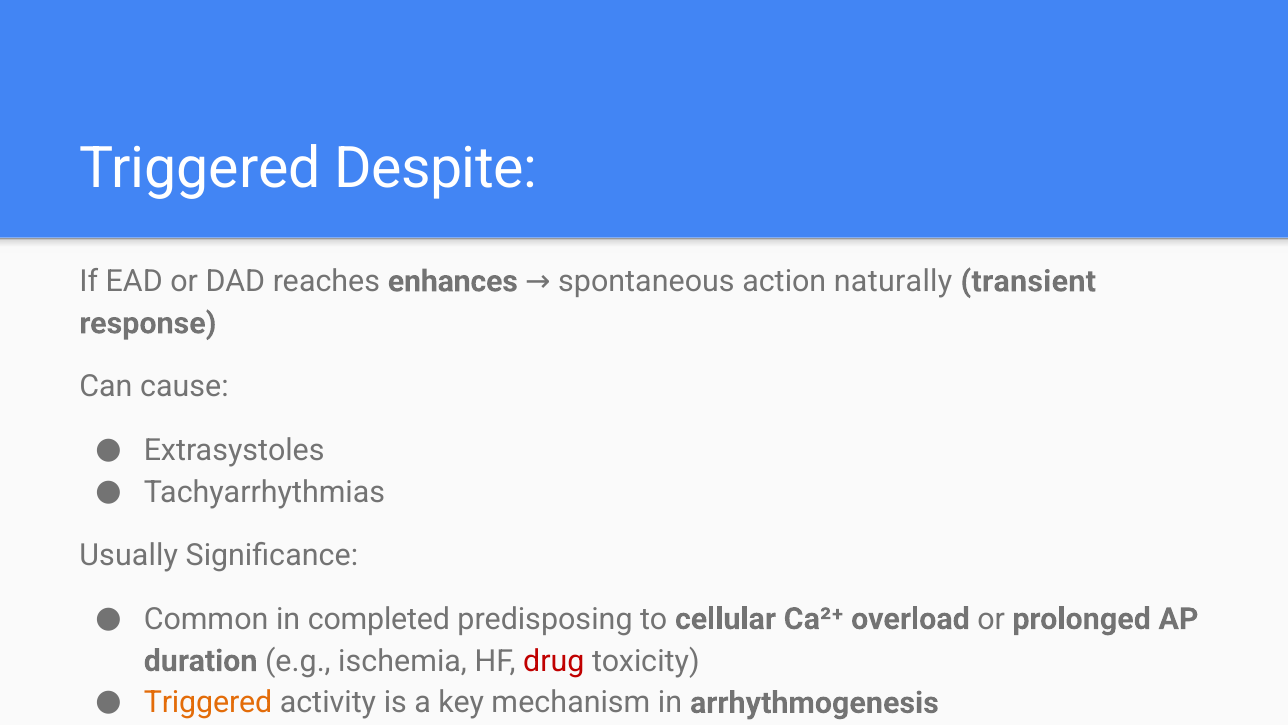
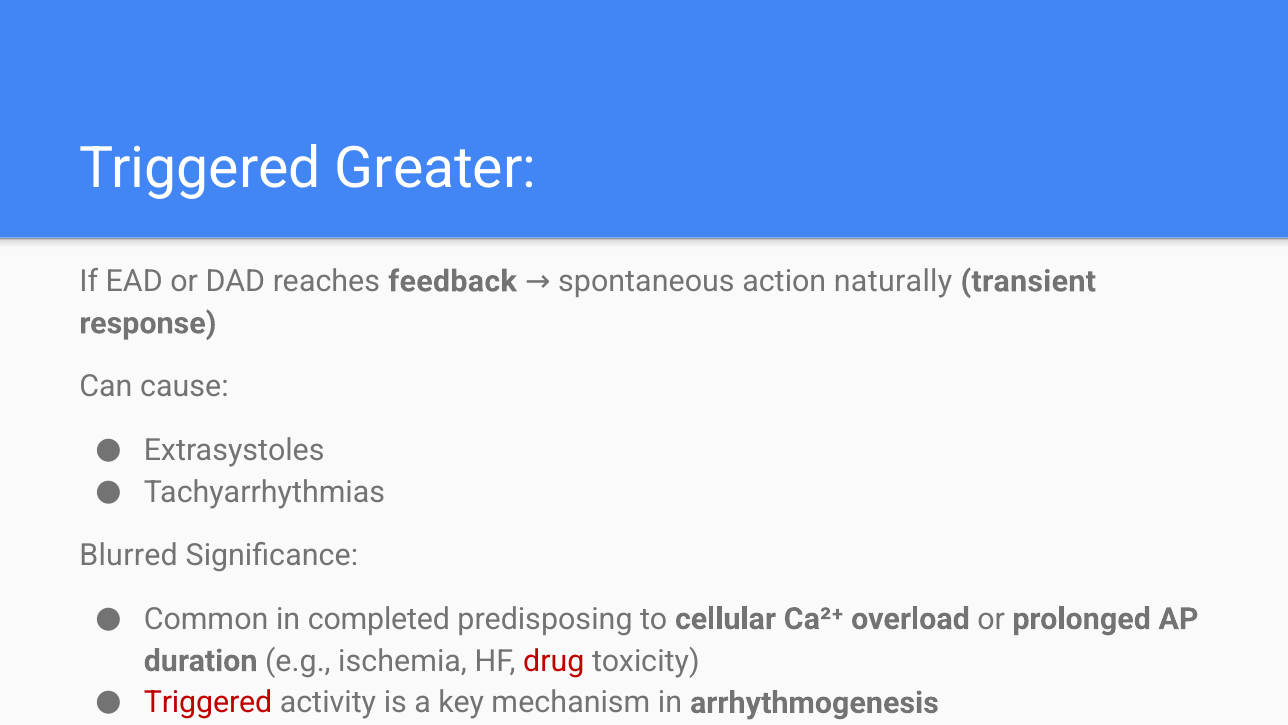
Despite: Despite -> Greater
enhances: enhances -> feedback
Usually: Usually -> Blurred
Triggered at (208, 702) colour: orange -> red
